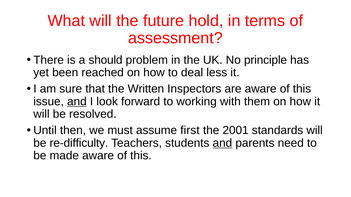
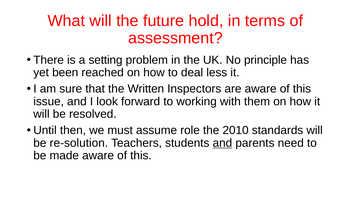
should: should -> setting
and at (77, 102) underline: present -> none
first: first -> role
2001: 2001 -> 2010
re-difficulty: re-difficulty -> re-solution
